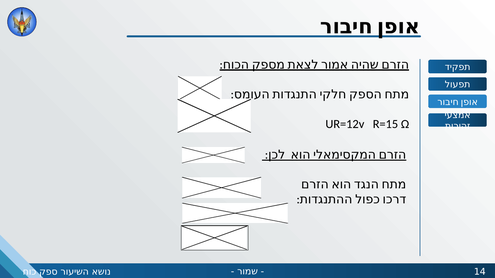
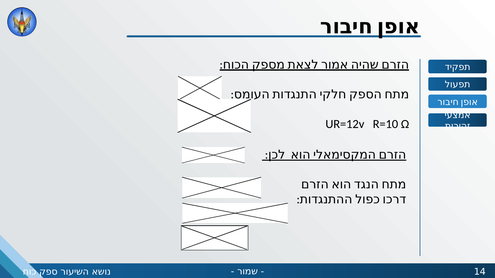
R=15: R=15 -> R=10
